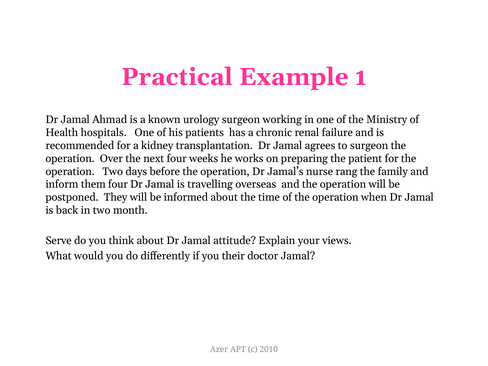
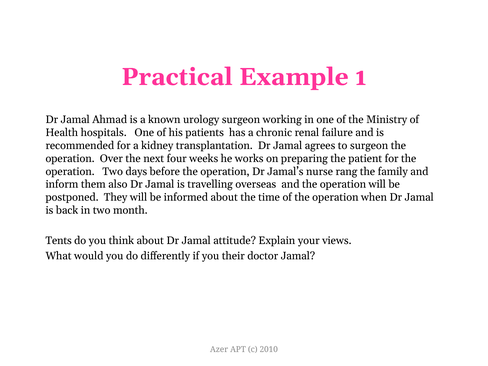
them four: four -> also
Serve: Serve -> Tents
